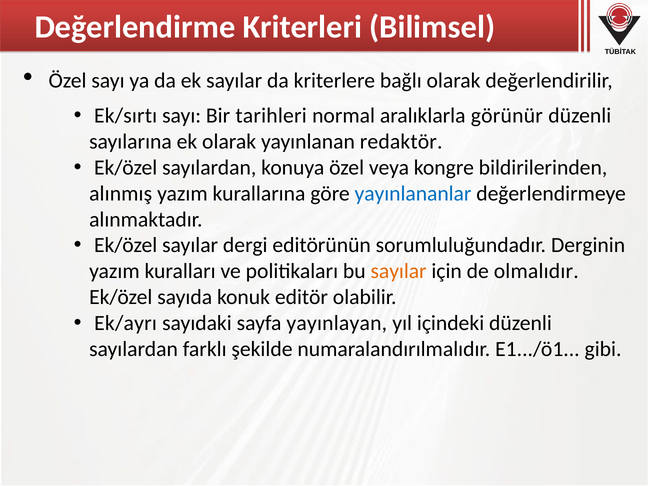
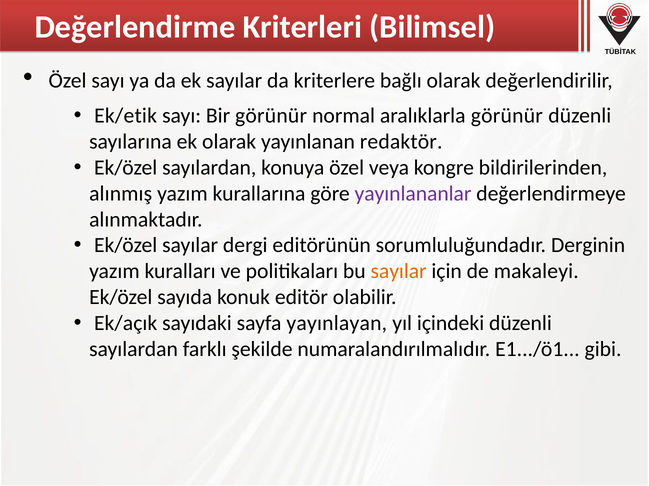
Ek/sırtı: Ek/sırtı -> Ek/etik
Bir tarihleri: tarihleri -> görünür
yayınlananlar colour: blue -> purple
olmalıdır: olmalıdır -> makaleyi
Ek/ayrı: Ek/ayrı -> Ek/açık
